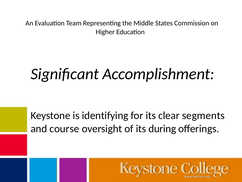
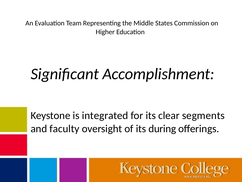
identifying: identifying -> integrated
course: course -> faculty
